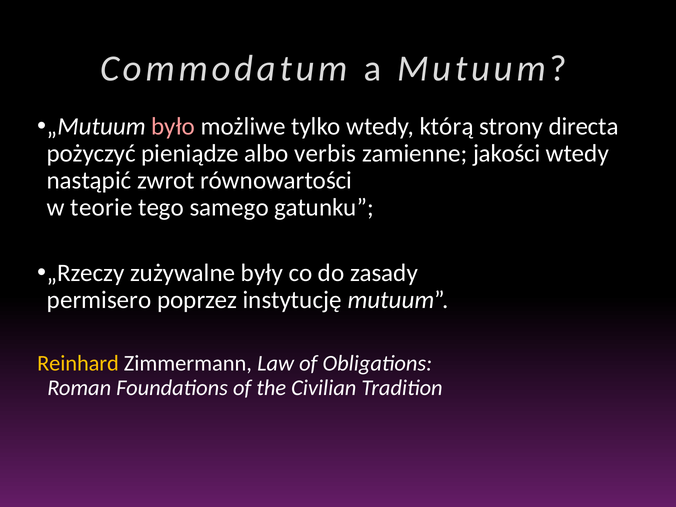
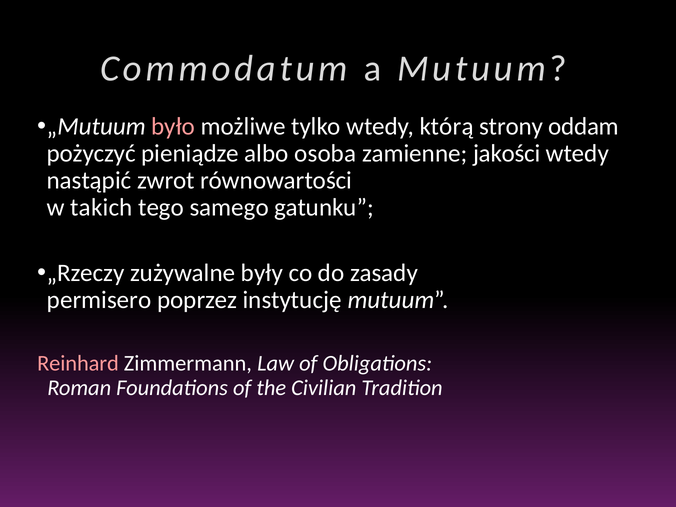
directa: directa -> oddam
verbis: verbis -> osoba
teorie: teorie -> takich
Reinhard colour: yellow -> pink
